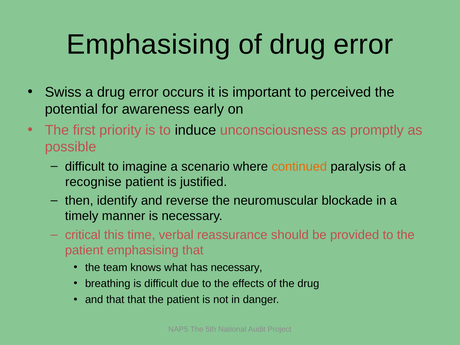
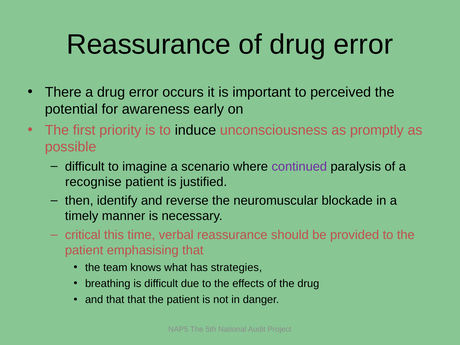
Emphasising at (148, 45): Emphasising -> Reassurance
Swiss: Swiss -> There
continued colour: orange -> purple
has necessary: necessary -> strategies
